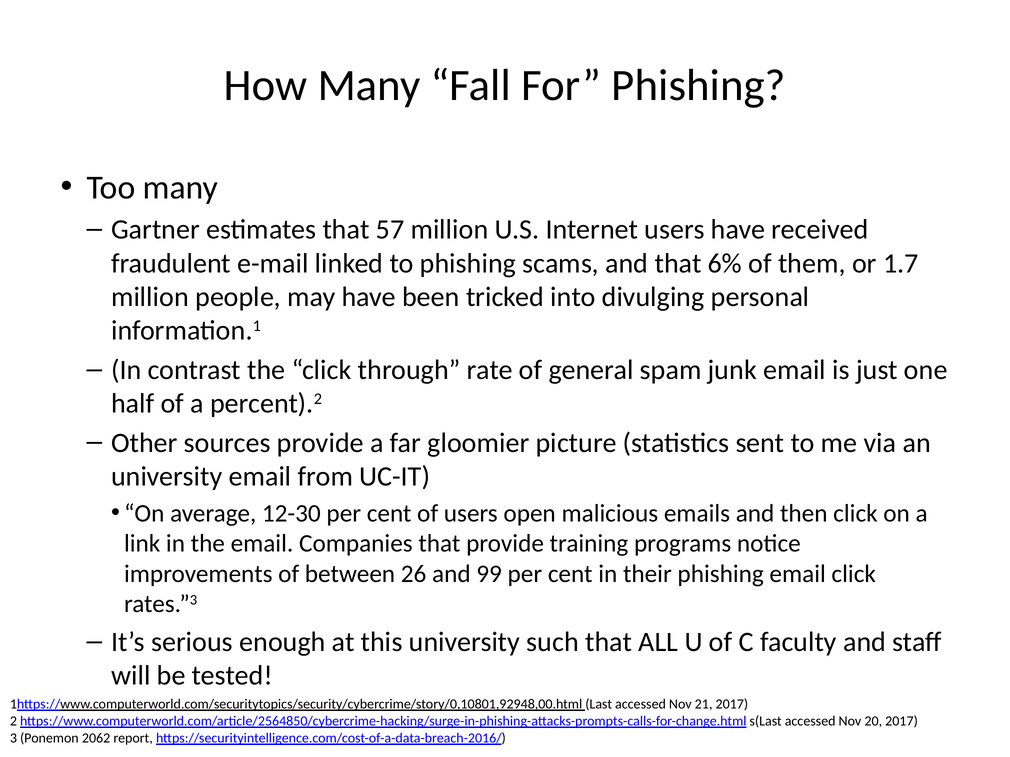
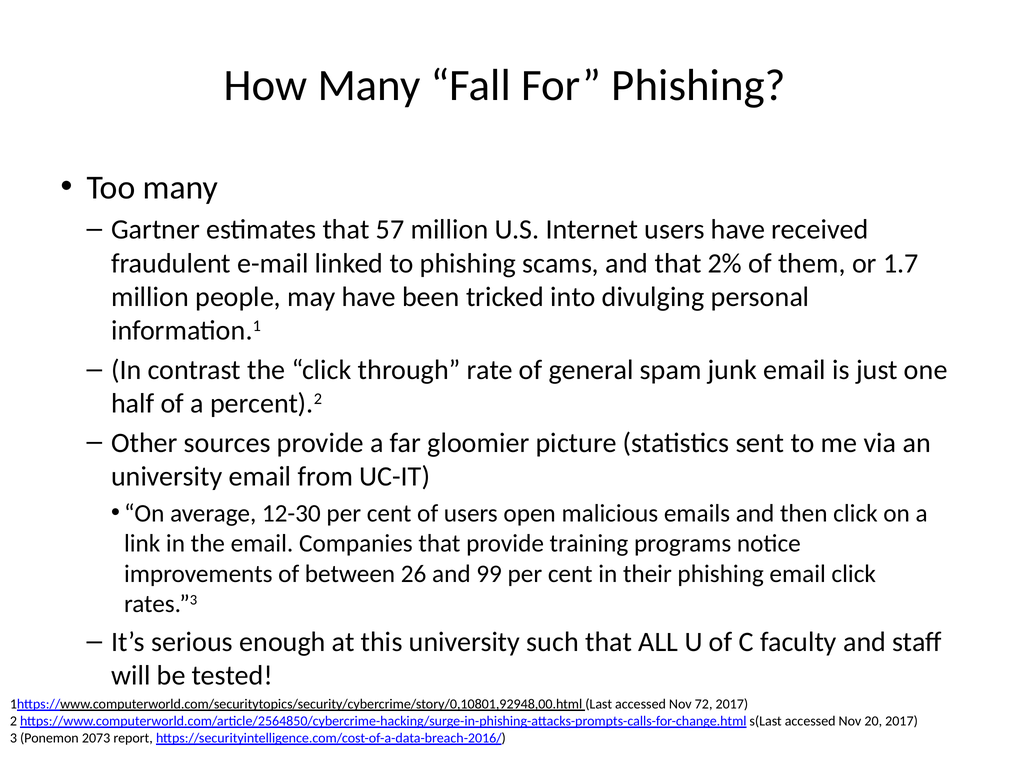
6%: 6% -> 2%
21: 21 -> 72
2062: 2062 -> 2073
